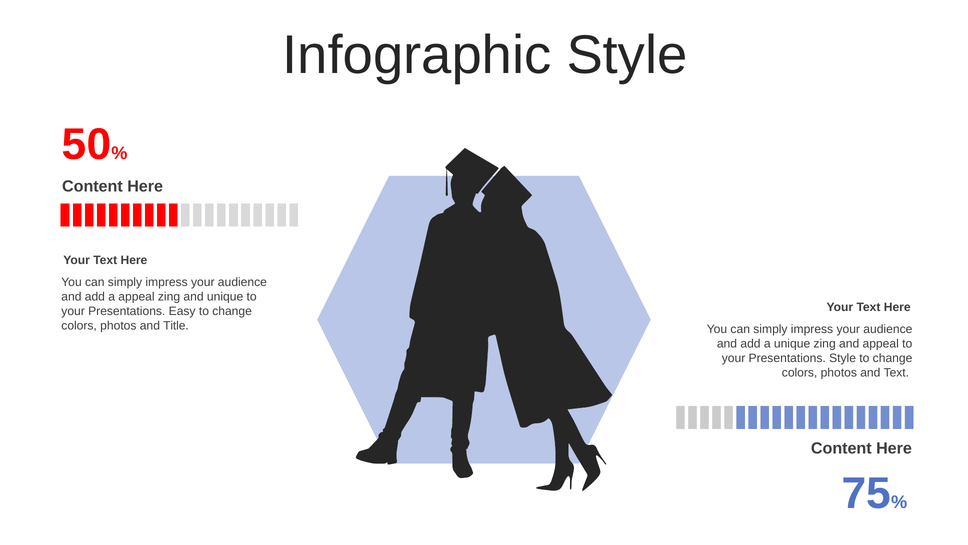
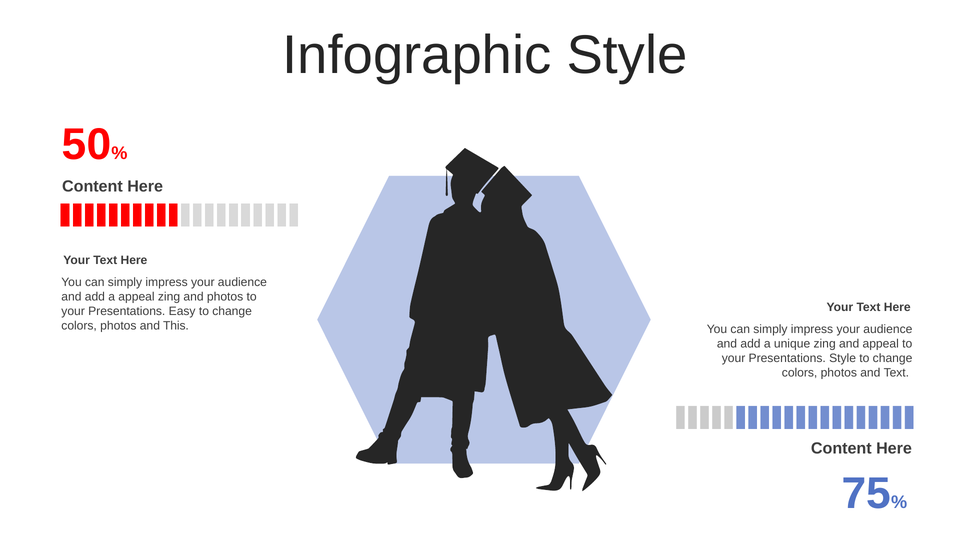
and unique: unique -> photos
Title: Title -> This
